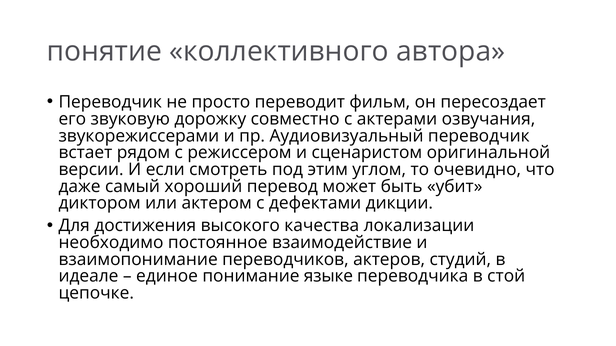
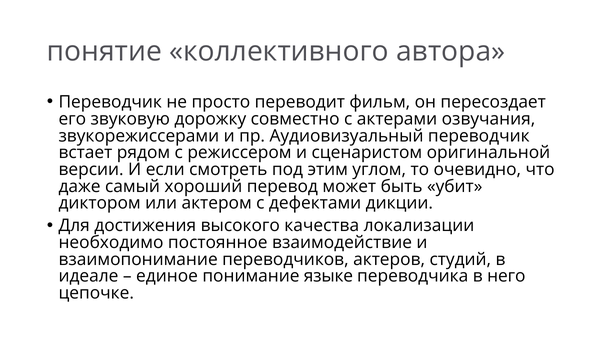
стой: стой -> него
